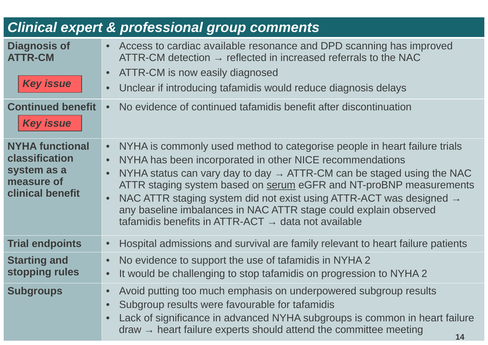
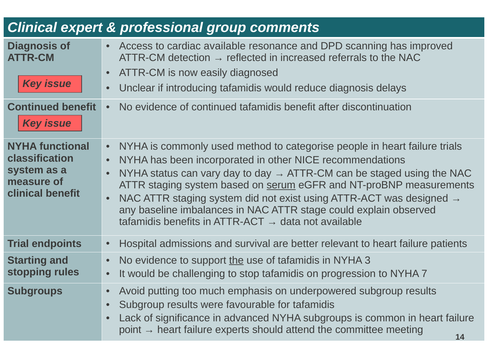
family: family -> better
the at (236, 260) underline: none -> present
in NYHA 2: 2 -> 3
to NYHA 2: 2 -> 7
draw: draw -> point
